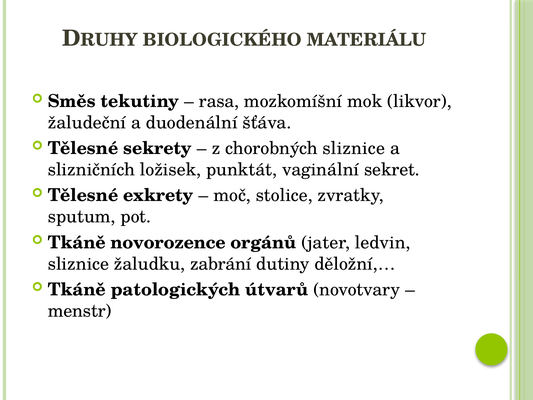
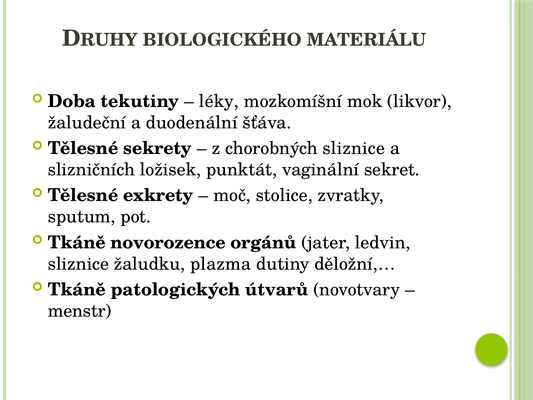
Směs: Směs -> Doba
rasa: rasa -> léky
zabrání: zabrání -> plazma
